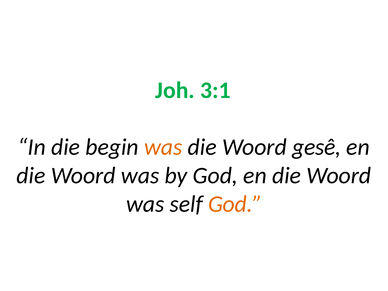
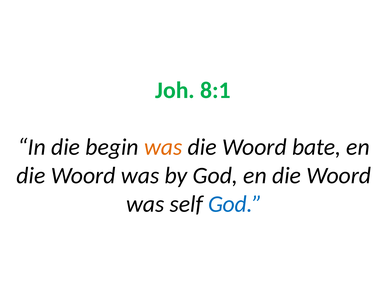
3:1: 3:1 -> 8:1
gesê: gesê -> bate
God at (235, 204) colour: orange -> blue
